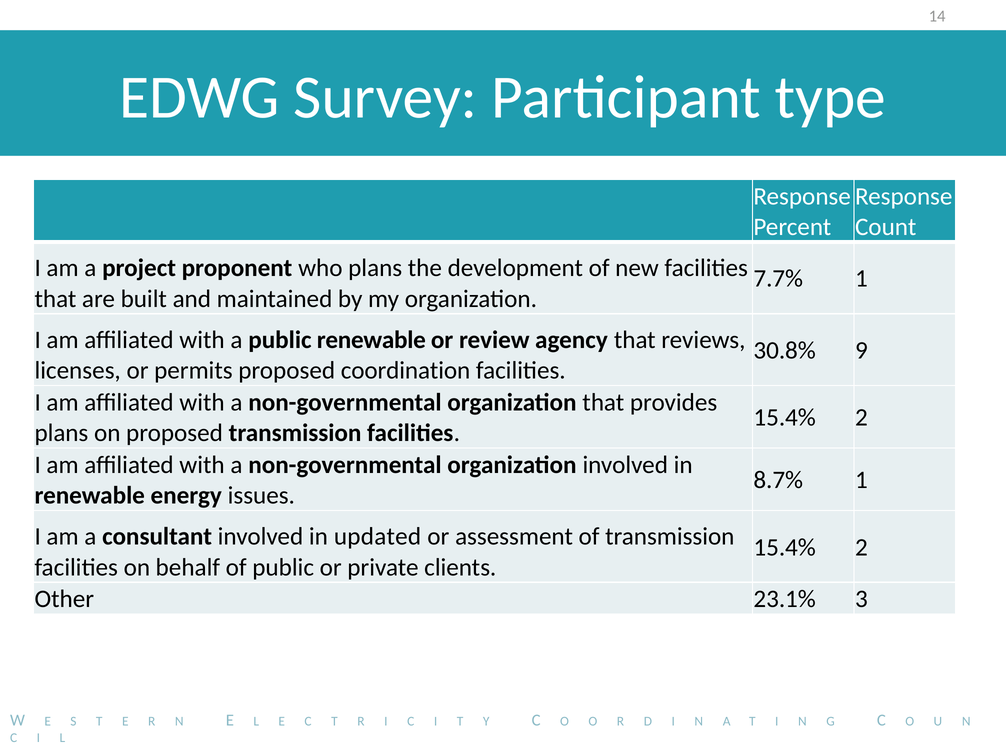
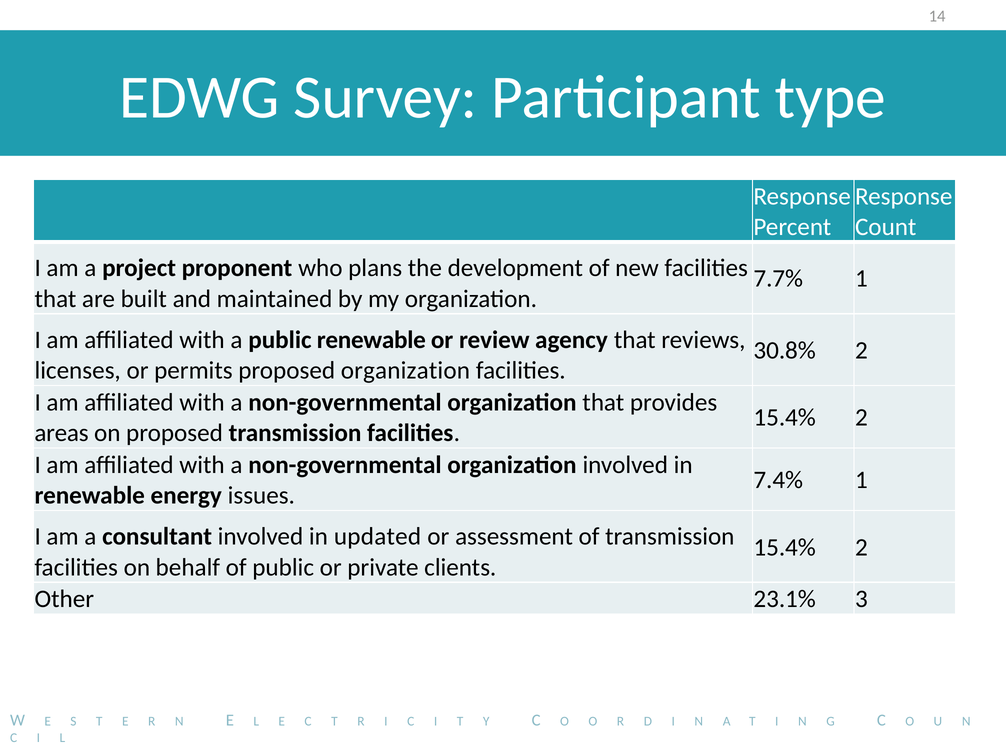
30.8% 9: 9 -> 2
proposed coordination: coordination -> organization
plans at (61, 433): plans -> areas
8.7%: 8.7% -> 7.4%
